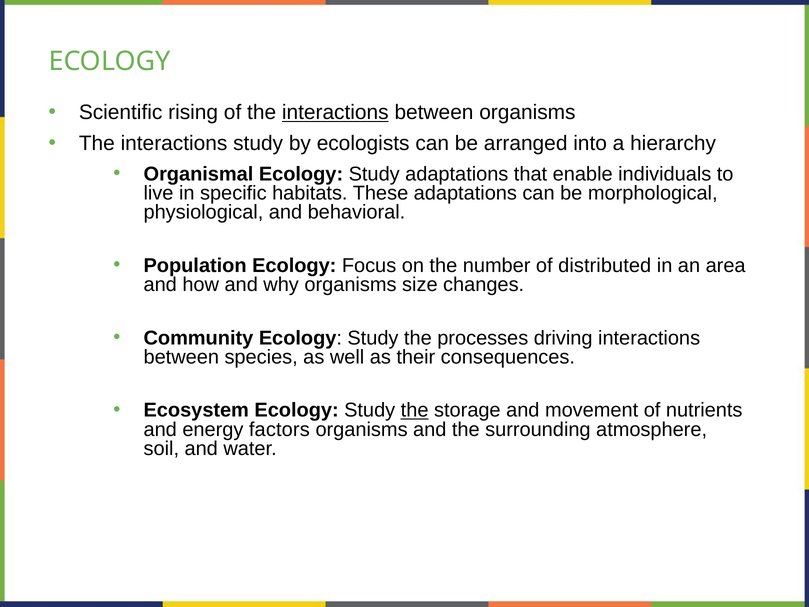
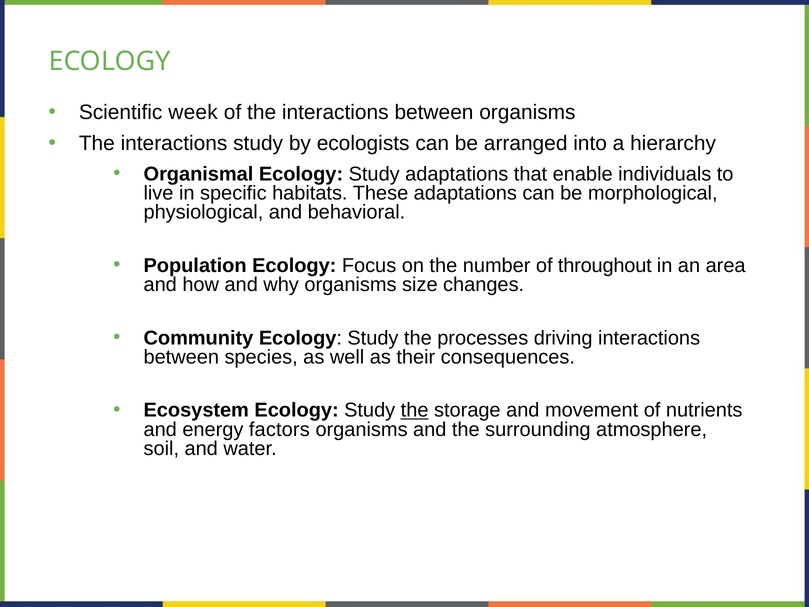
rising: rising -> week
interactions at (335, 112) underline: present -> none
distributed: distributed -> throughout
